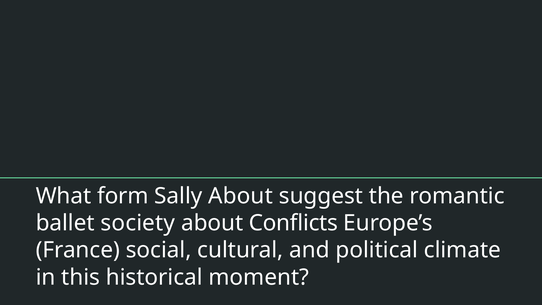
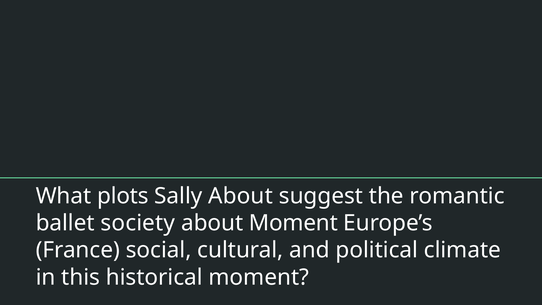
form: form -> plots
about Conflicts: Conflicts -> Moment
